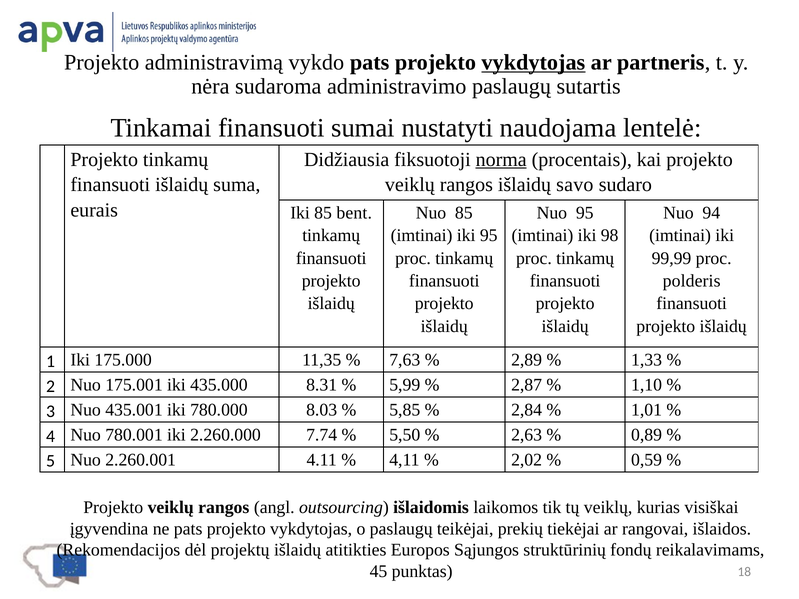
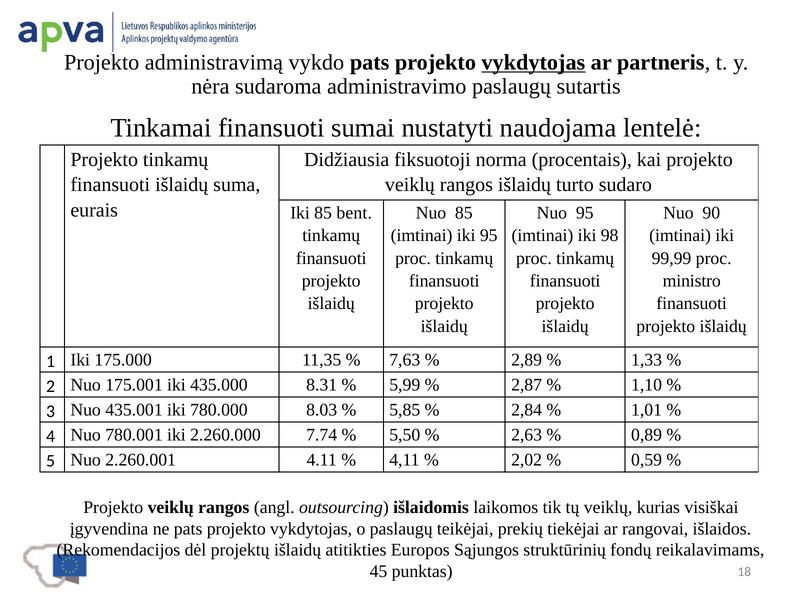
norma underline: present -> none
savo: savo -> turto
94: 94 -> 90
polderis: polderis -> ministro
